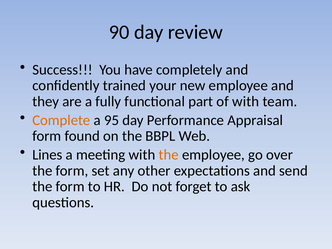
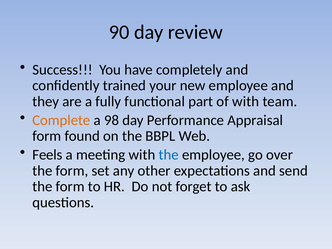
95: 95 -> 98
Lines: Lines -> Feels
the at (169, 155) colour: orange -> blue
